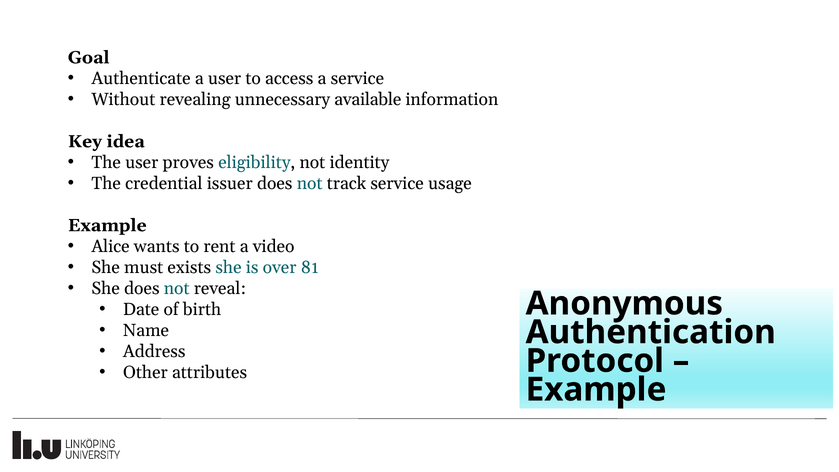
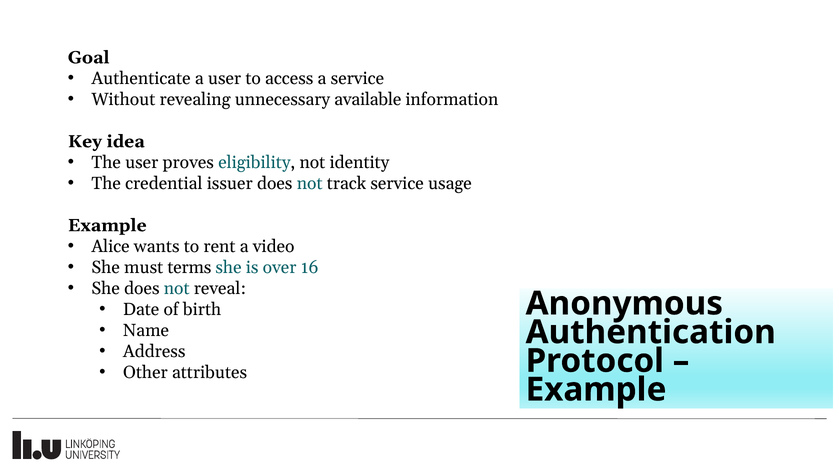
exists: exists -> terms
81: 81 -> 16
